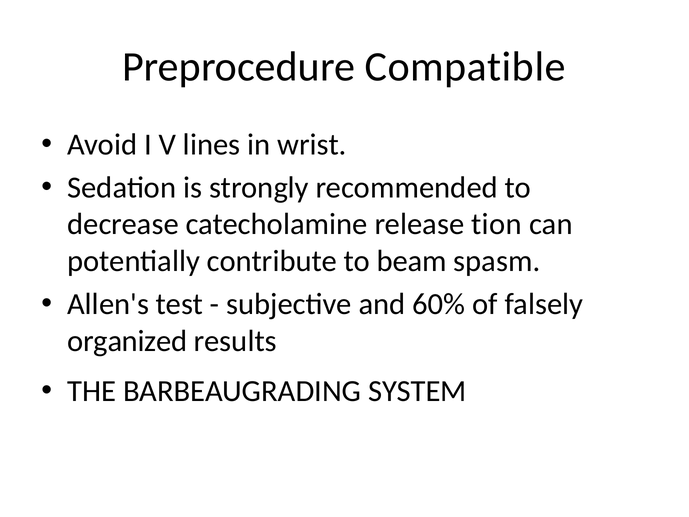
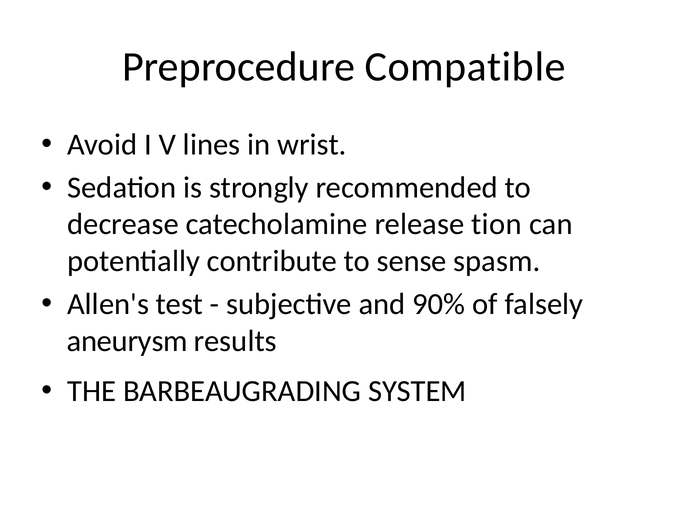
beam: beam -> sense
60%: 60% -> 90%
organized: organized -> aneurysm
